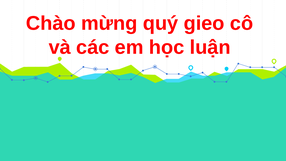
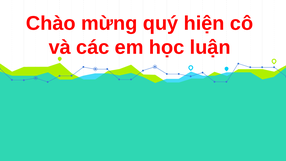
gieo: gieo -> hiện
